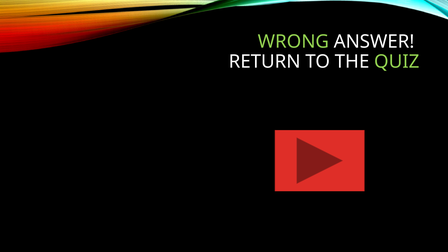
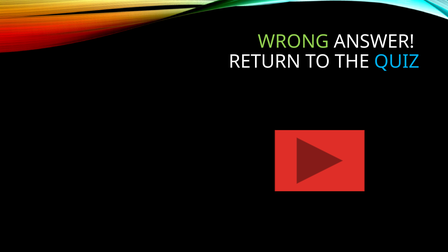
QUIZ colour: light green -> light blue
